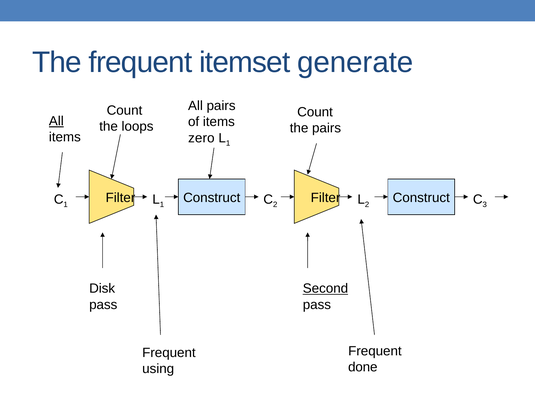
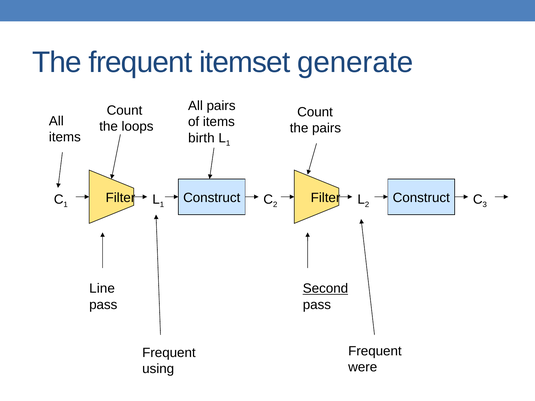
All at (56, 121) underline: present -> none
zero: zero -> birth
Disk: Disk -> Line
done: done -> were
